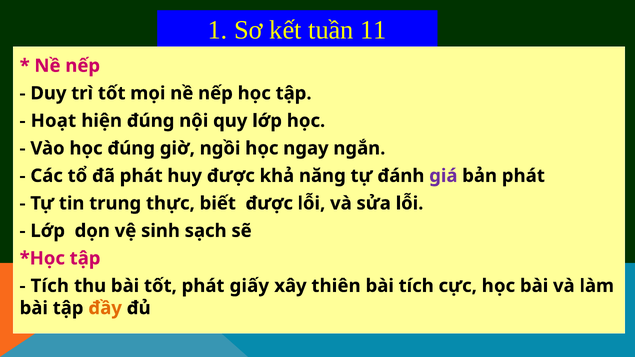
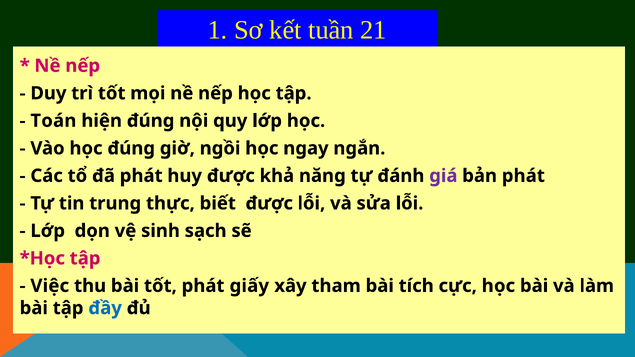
11: 11 -> 21
Hoạt: Hoạt -> Toán
Tích at (50, 286): Tích -> Việc
thiên: thiên -> tham
đầy colour: orange -> blue
